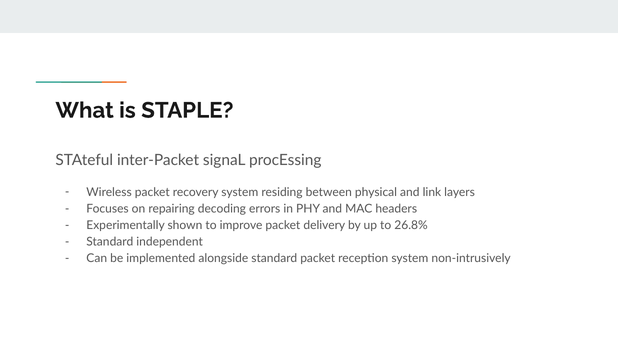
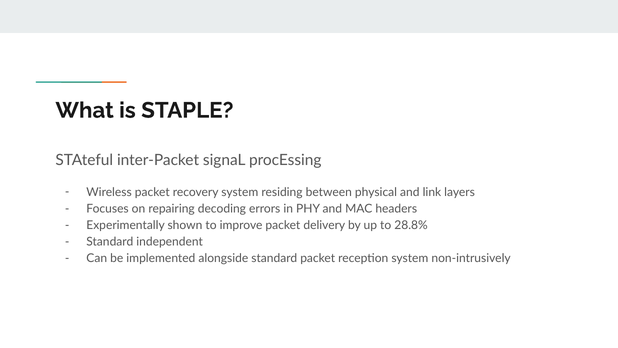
26.8%: 26.8% -> 28.8%
